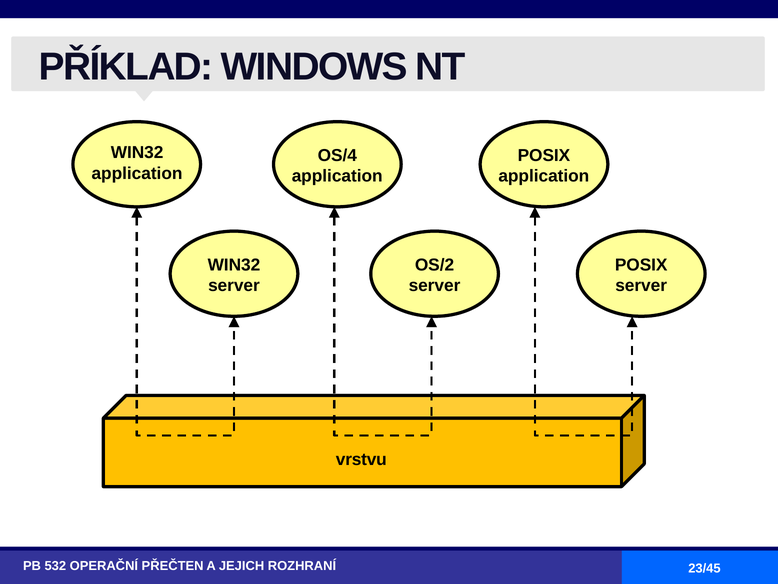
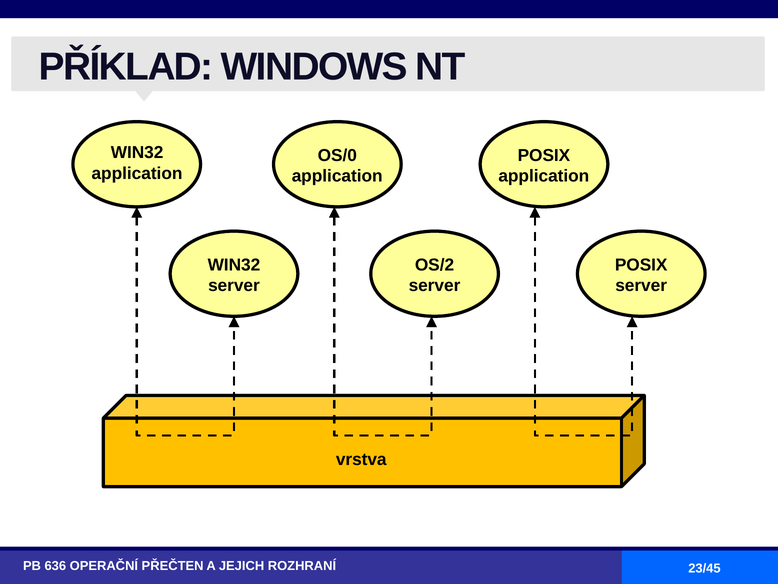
OS/4: OS/4 -> OS/0
vrstvu: vrstvu -> vrstva
532: 532 -> 636
